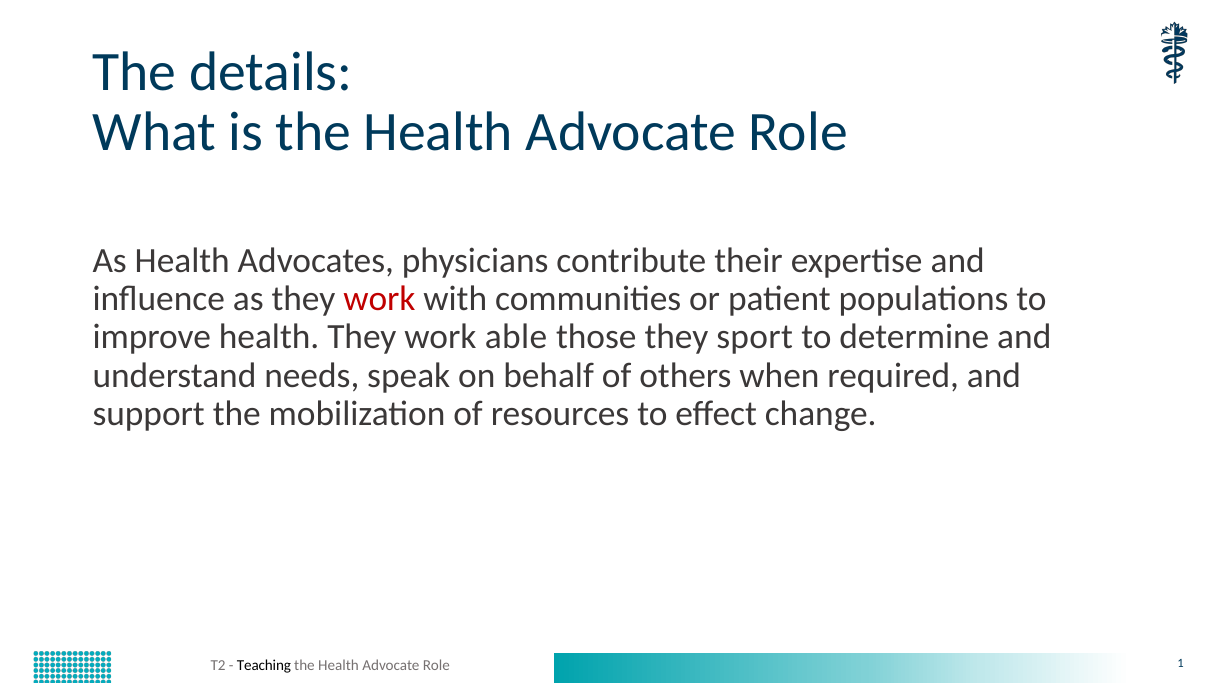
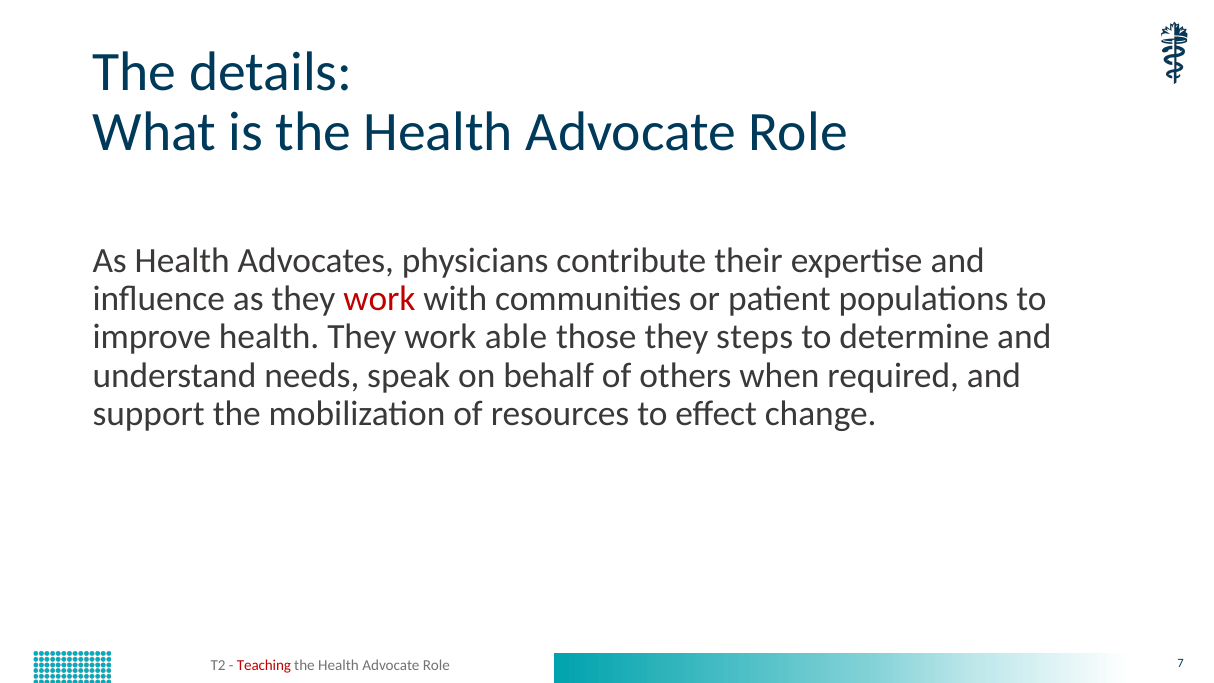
sport: sport -> steps
Teaching colour: black -> red
1: 1 -> 7
